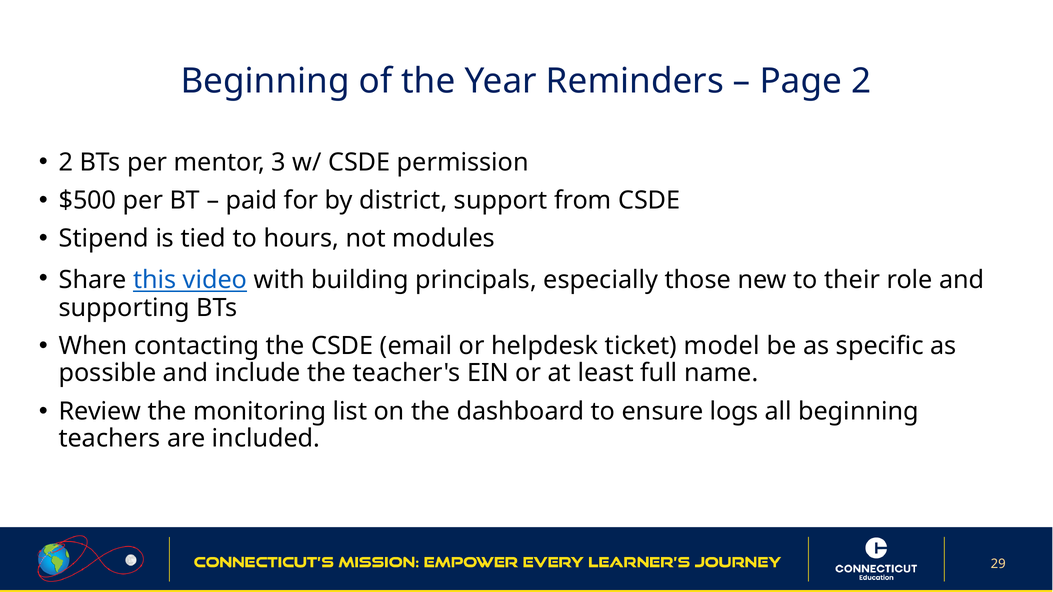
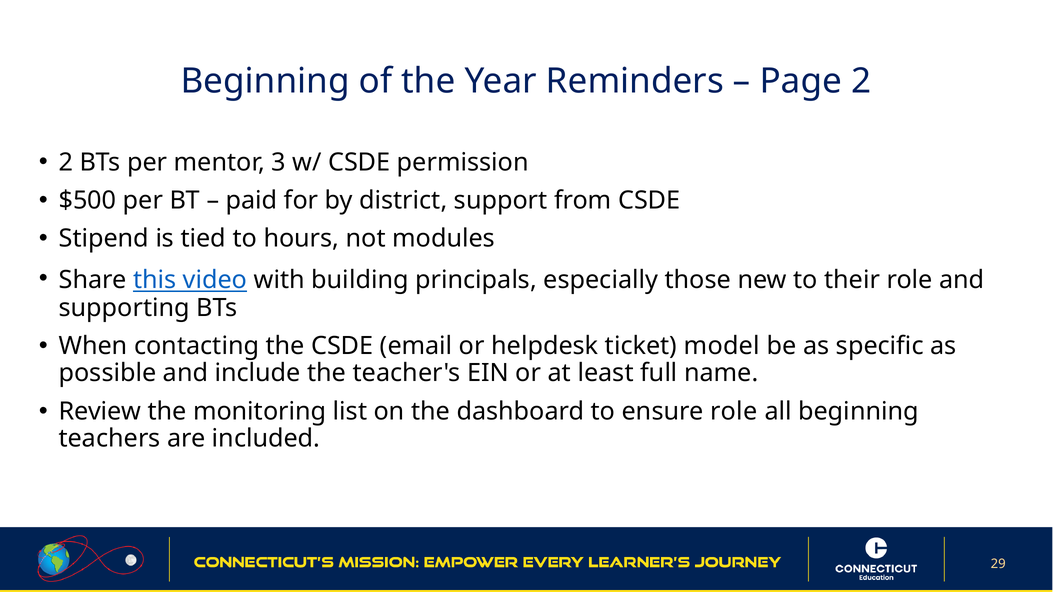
ensure logs: logs -> role
